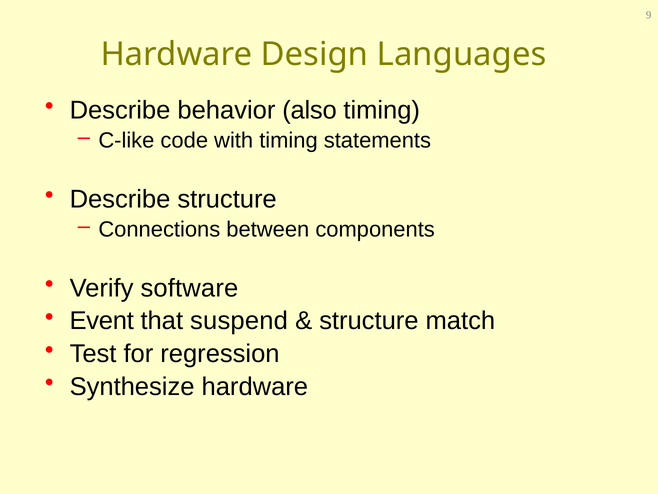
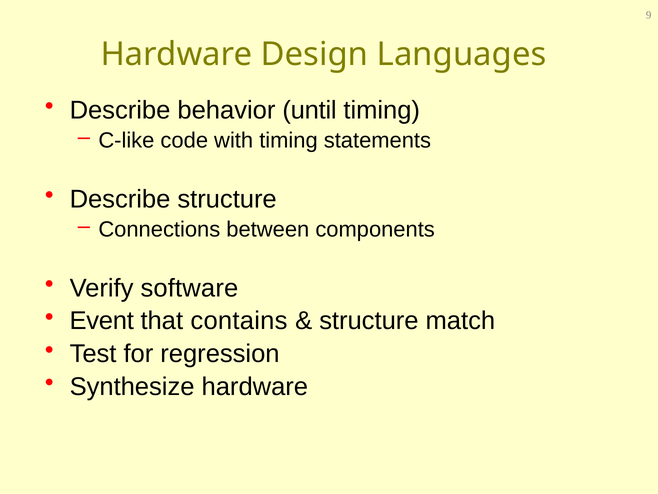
also: also -> until
suspend: suspend -> contains
